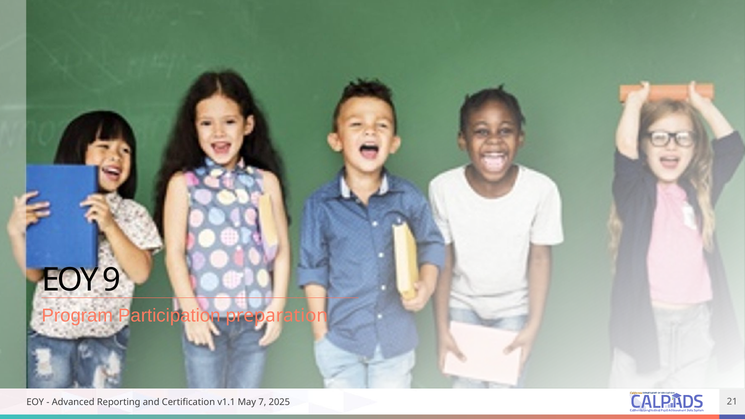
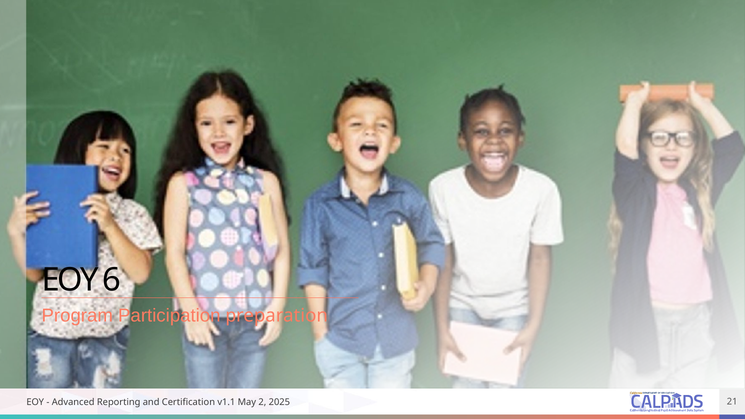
9: 9 -> 6
7: 7 -> 2
